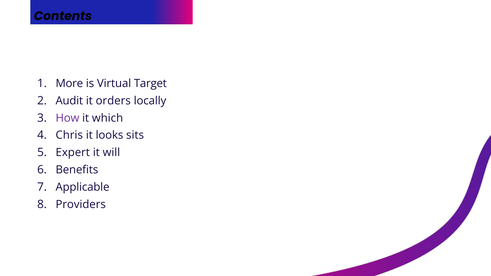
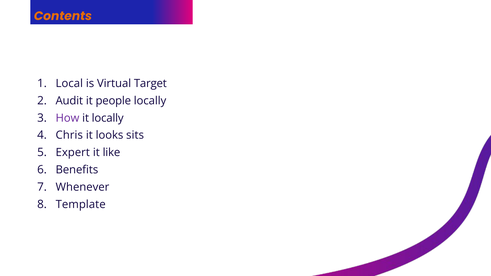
Contents colour: black -> orange
More: More -> Local
orders: orders -> people
it which: which -> locally
will: will -> like
Applicable: Applicable -> Whenever
Providers: Providers -> Template
